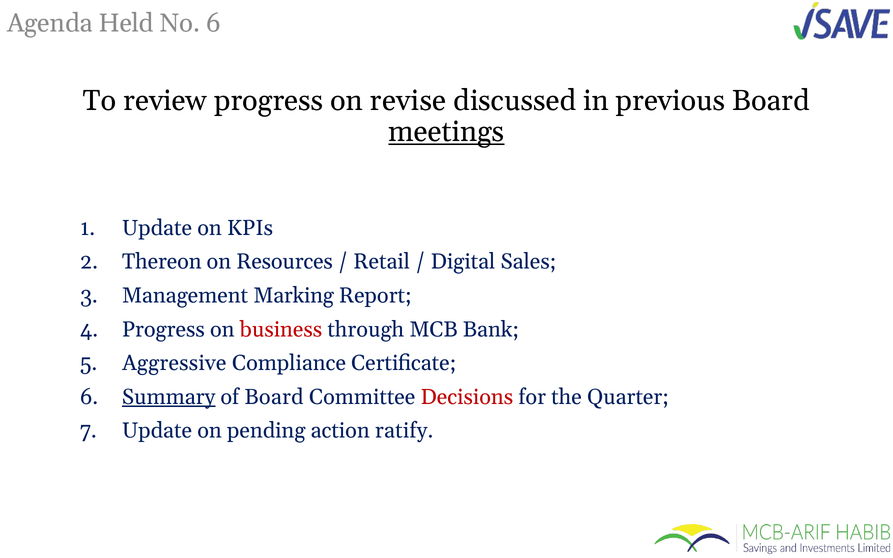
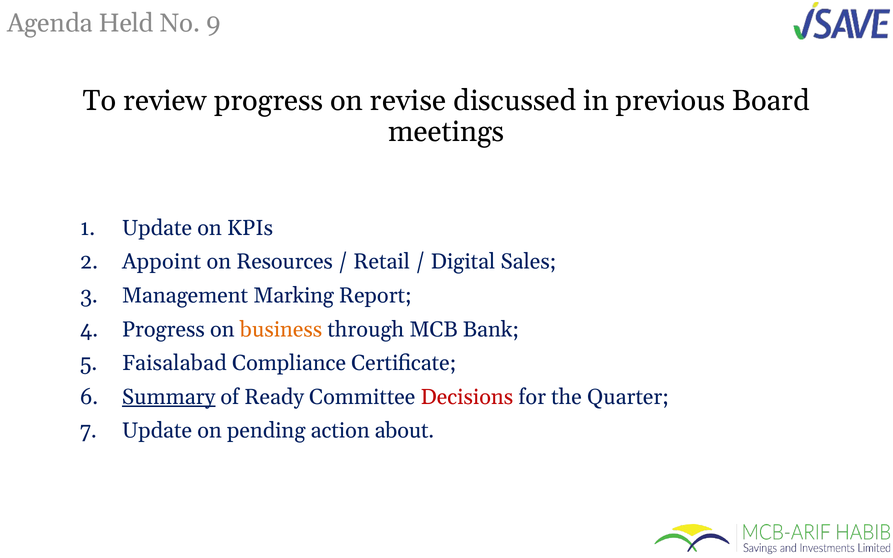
No 6: 6 -> 9
meetings underline: present -> none
Thereon: Thereon -> Appoint
business colour: red -> orange
Aggressive: Aggressive -> Faisalabad
of Board: Board -> Ready
ratify: ratify -> about
